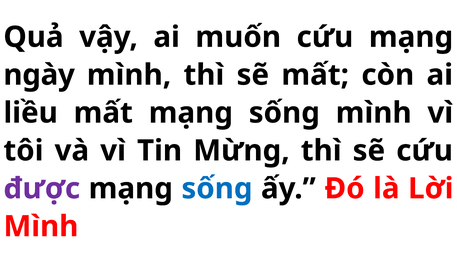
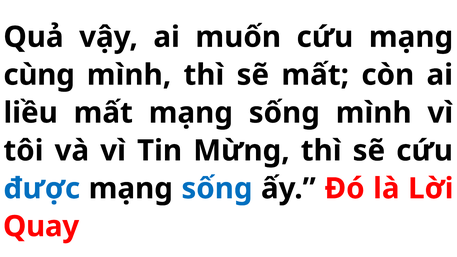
ngày: ngày -> cùng
được colour: purple -> blue
Mình at (41, 227): Mình -> Quay
